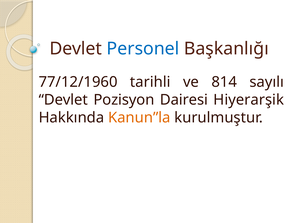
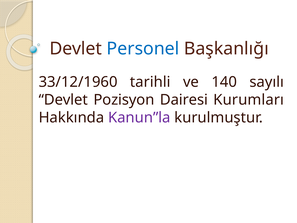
77/12/1960: 77/12/1960 -> 33/12/1960
814: 814 -> 140
Hiyerarşik: Hiyerarşik -> Kurumları
Kanun”la colour: orange -> purple
